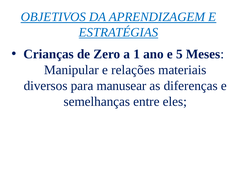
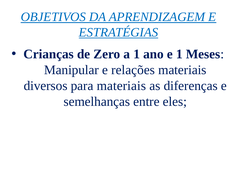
e 5: 5 -> 1
para manusear: manusear -> materiais
